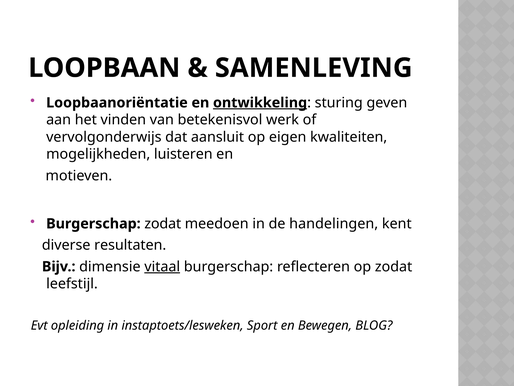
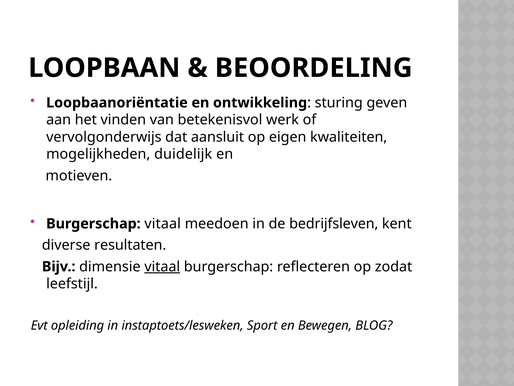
SAMENLEVING: SAMENLEVING -> BEOORDELING
ontwikkeling underline: present -> none
luisteren: luisteren -> duidelijk
Burgerschap zodat: zodat -> vitaal
handelingen: handelingen -> bedrijfsleven
